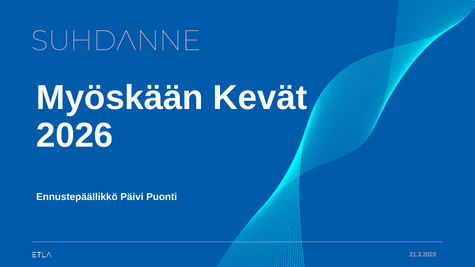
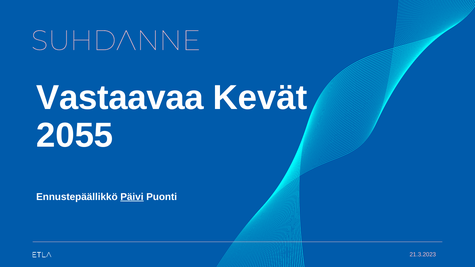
Myöskään: Myöskään -> Vastaavaa
2026: 2026 -> 2055
Päivi underline: none -> present
